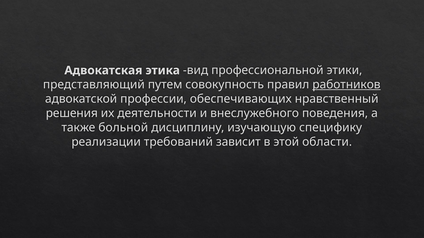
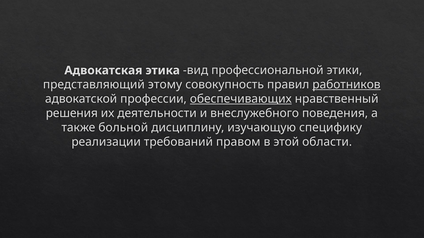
путем: путем -> этому
обеспечивающих underline: none -> present
зависит: зависит -> правом
